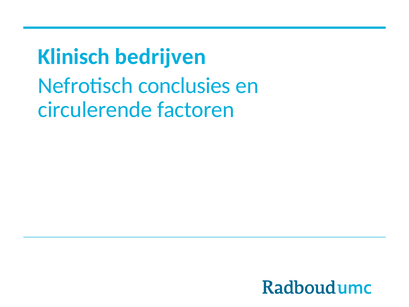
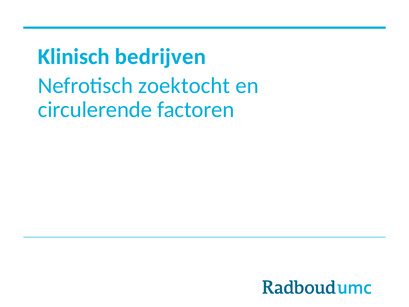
conclusies: conclusies -> zoektocht
